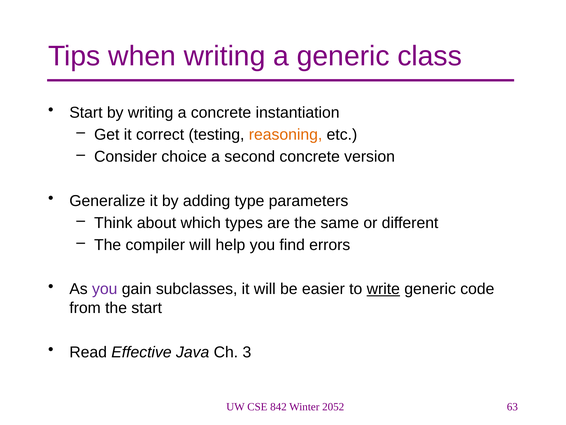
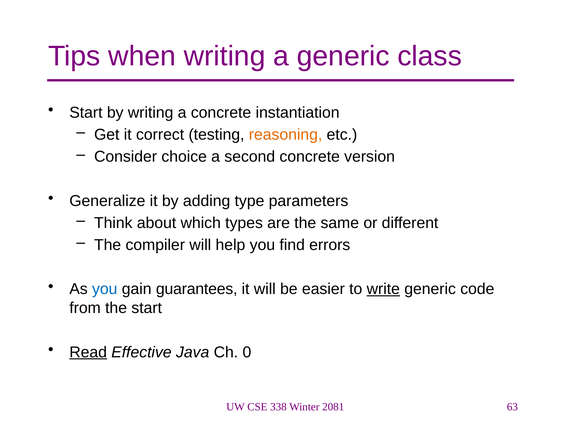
you at (105, 289) colour: purple -> blue
subclasses: subclasses -> guarantees
Read underline: none -> present
3: 3 -> 0
842: 842 -> 338
2052: 2052 -> 2081
